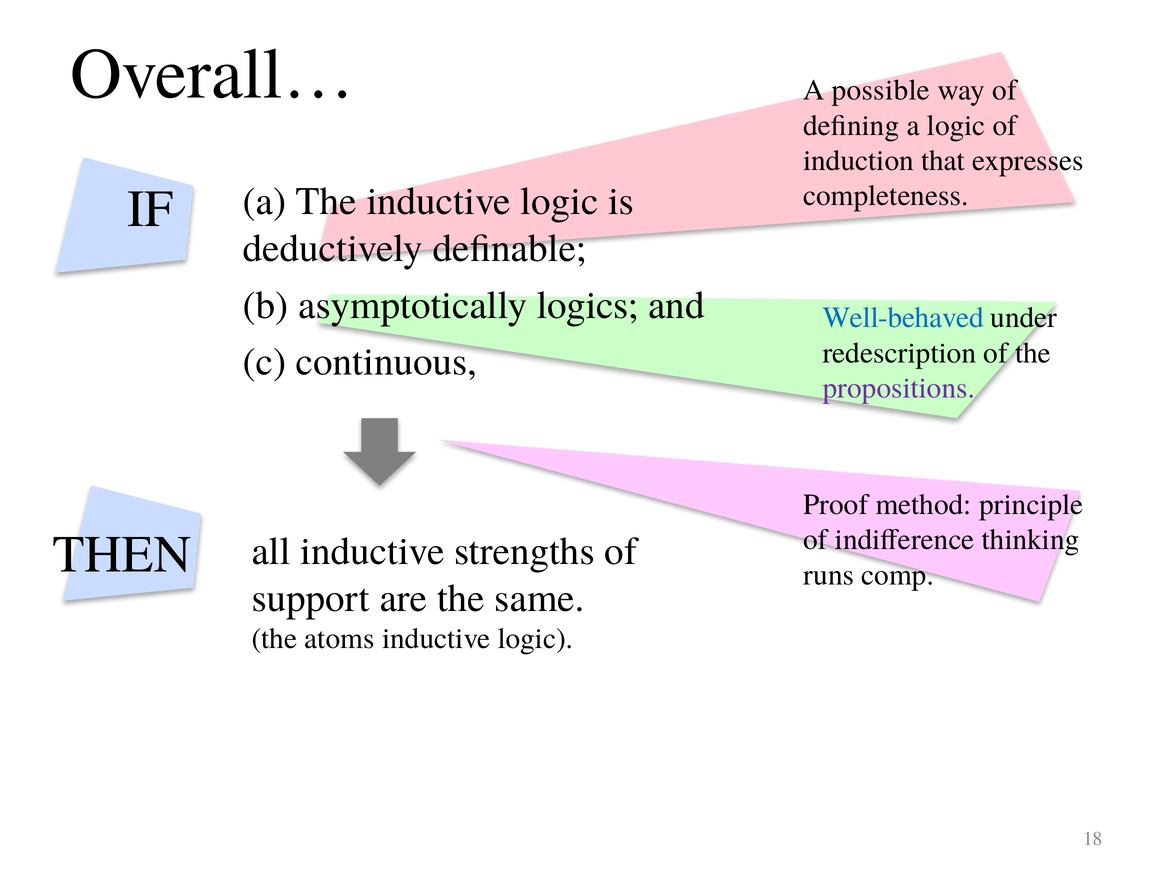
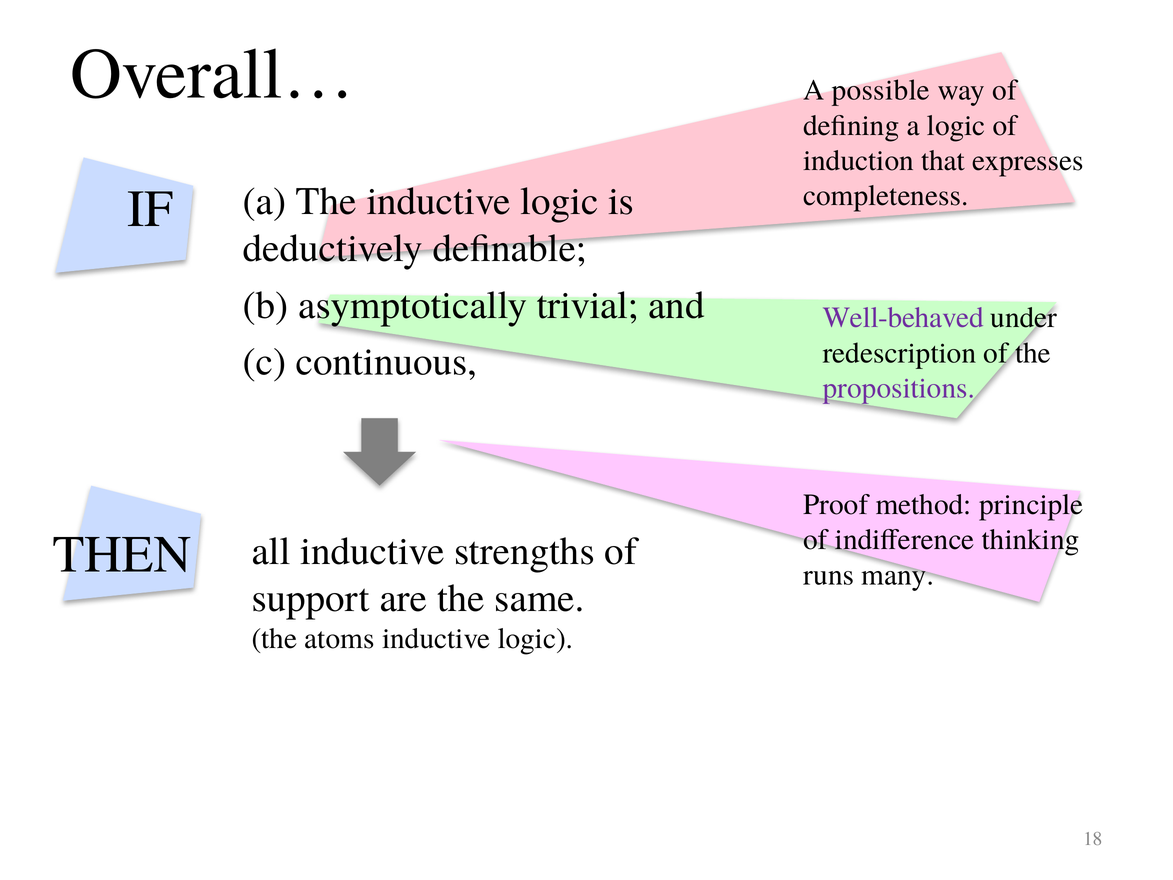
logics: logics -> trivial
Well-behaved colour: blue -> purple
comp: comp -> many
